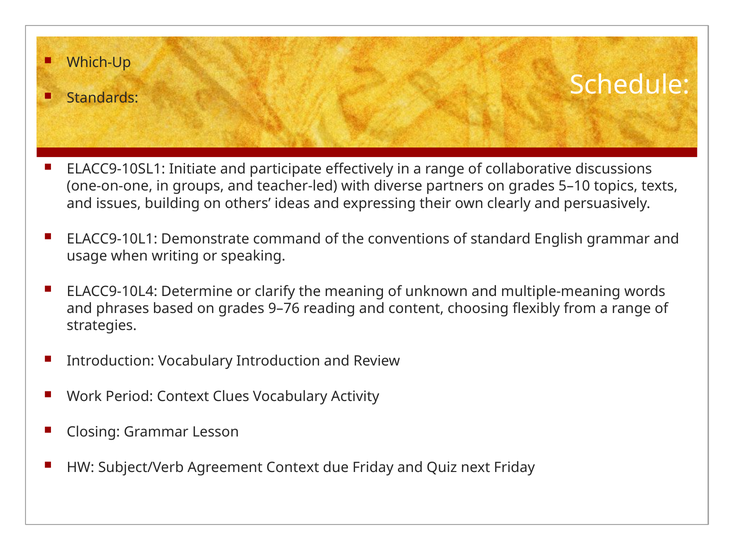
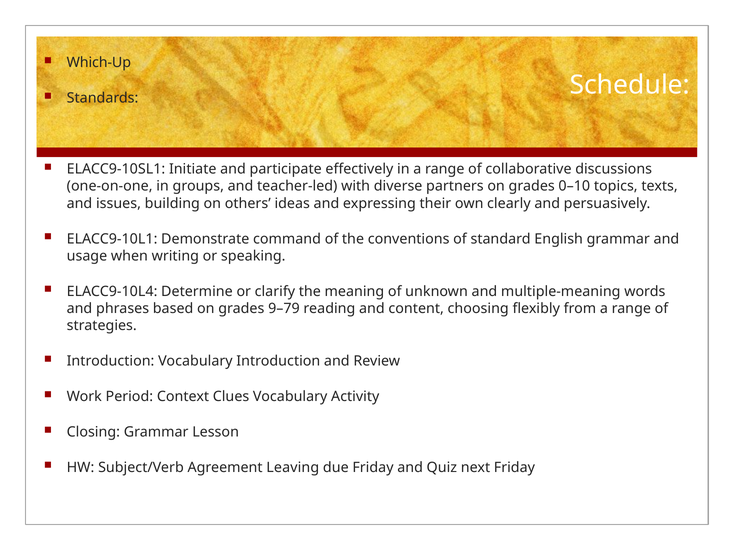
5–10: 5–10 -> 0–10
9–76: 9–76 -> 9–79
Agreement Context: Context -> Leaving
